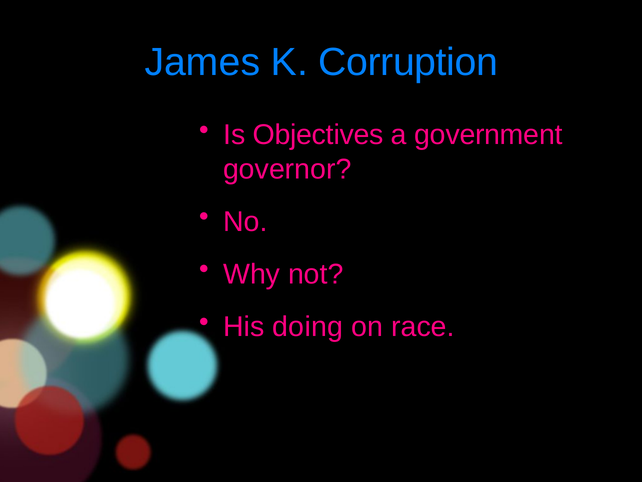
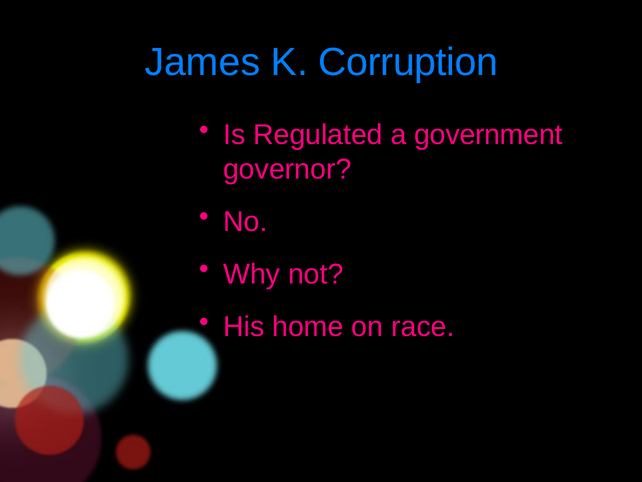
Objectives: Objectives -> Regulated
doing: doing -> home
